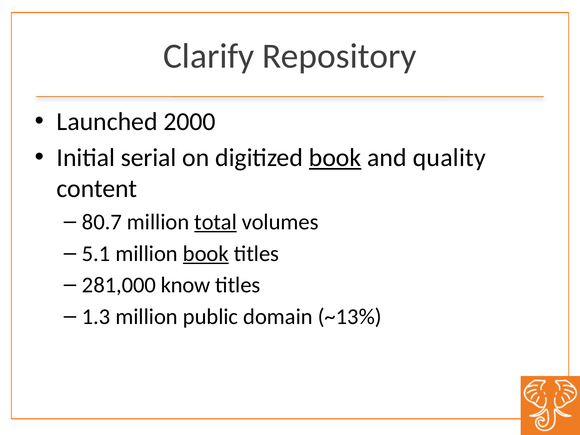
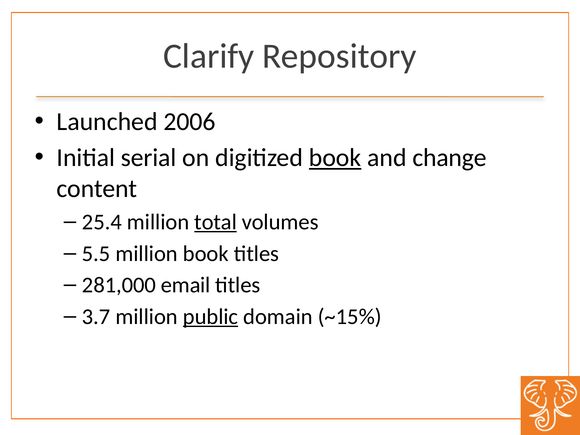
2000: 2000 -> 2006
quality: quality -> change
80.7: 80.7 -> 25.4
5.1: 5.1 -> 5.5
book at (206, 254) underline: present -> none
know: know -> email
1.3: 1.3 -> 3.7
public underline: none -> present
~13%: ~13% -> ~15%
